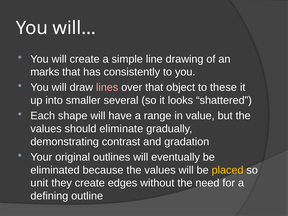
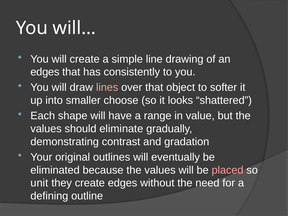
marks at (45, 72): marks -> edges
these: these -> softer
several: several -> choose
placed colour: yellow -> pink
